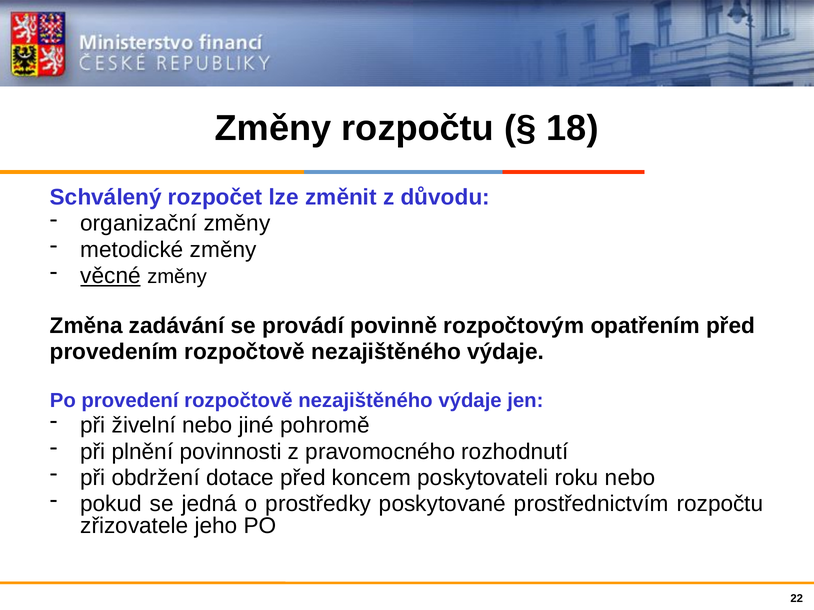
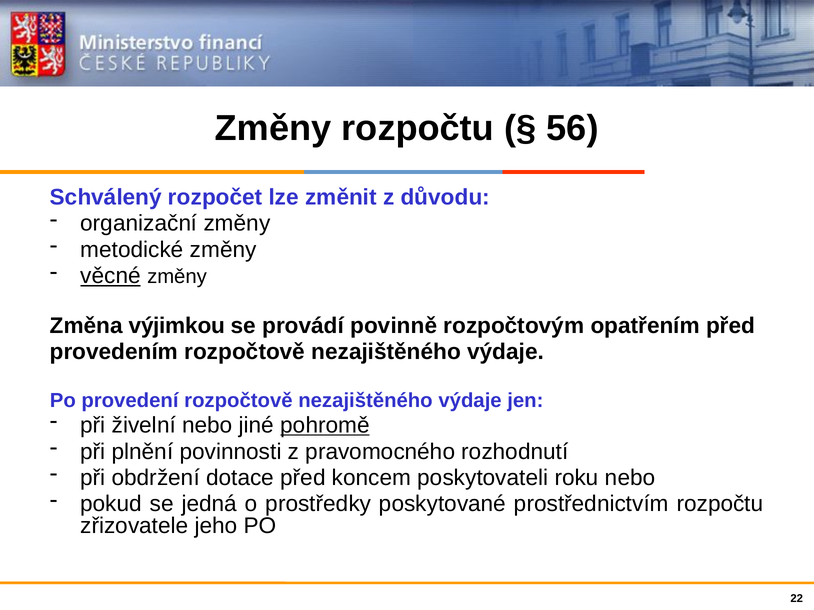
18: 18 -> 56
zadávání: zadávání -> výjimkou
pohromě underline: none -> present
